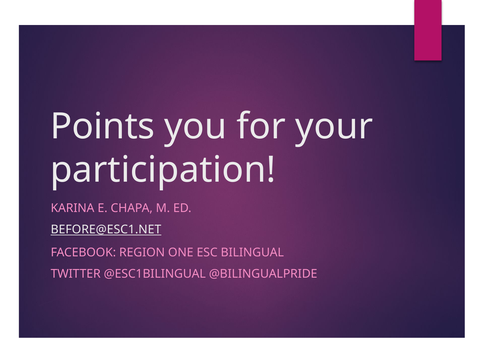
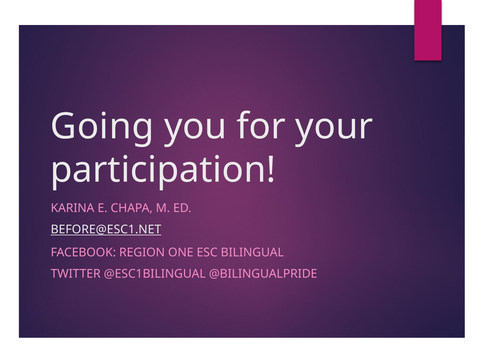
Points: Points -> Going
